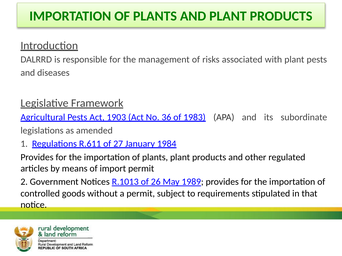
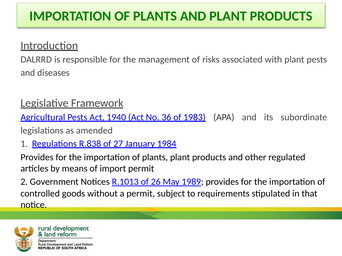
1903: 1903 -> 1940
R.611: R.611 -> R.838
